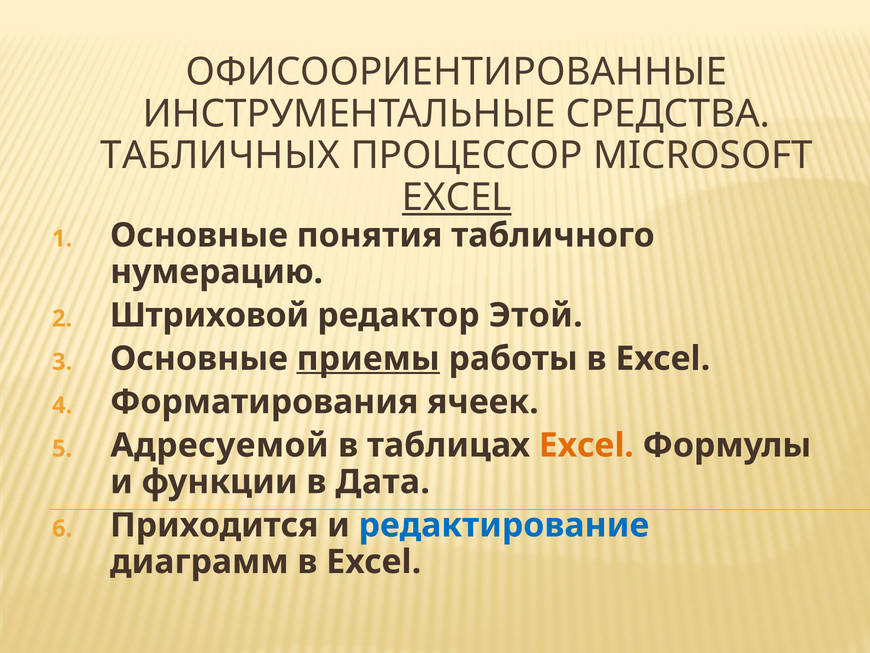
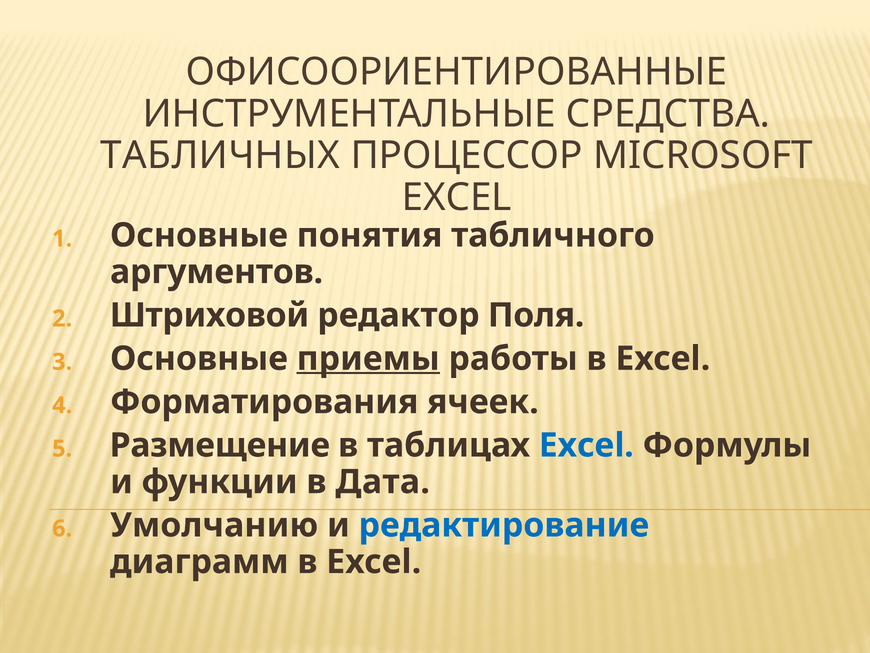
EXCEL at (457, 197) underline: present -> none
нумерацию: нумерацию -> аргументов
Этой: Этой -> Поля
Адресуемой: Адресуемой -> Размещение
Excel at (586, 445) colour: orange -> blue
Приходится: Приходится -> Умолчанию
